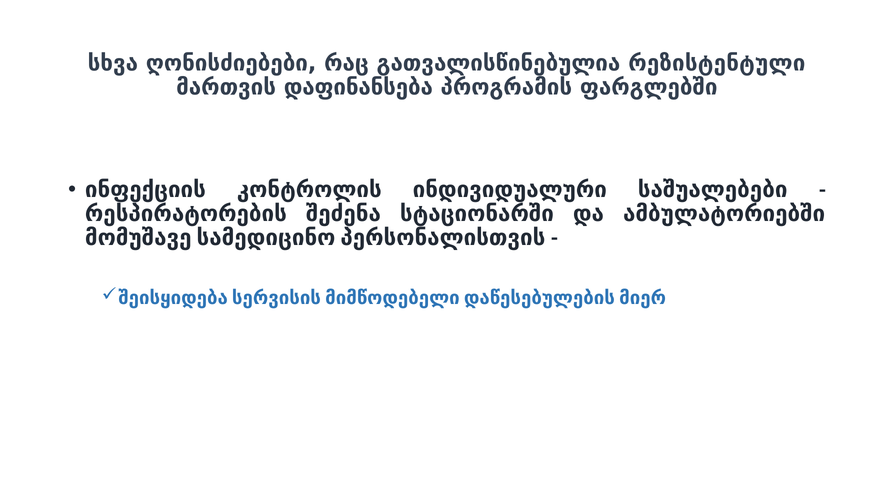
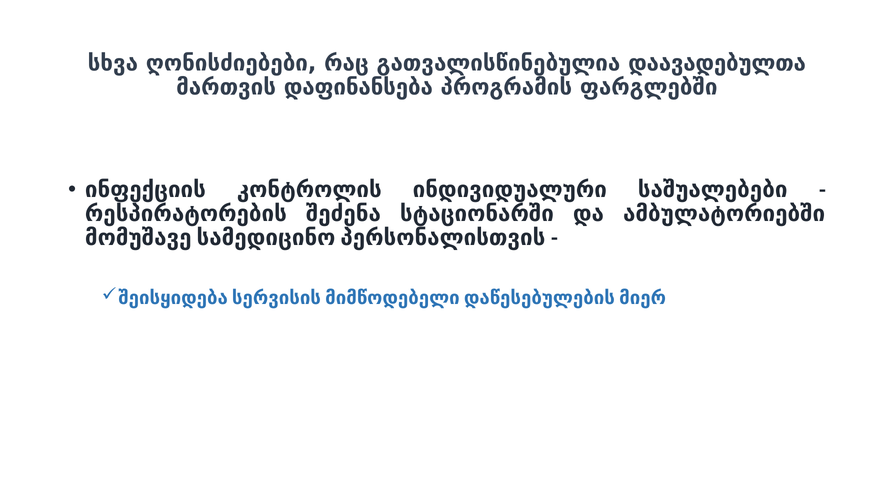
რეზისტენტული: რეზისტენტული -> დაავადებულთა
